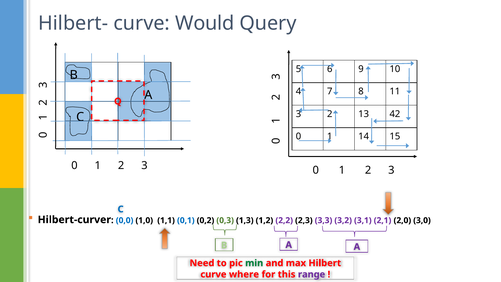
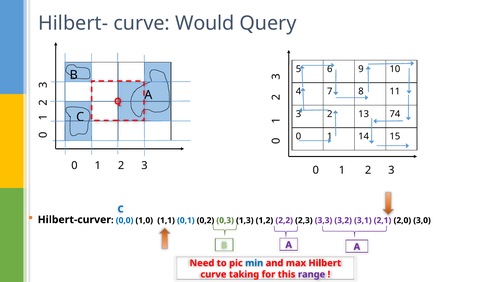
42: 42 -> 74
min colour: green -> blue
where: where -> taking
